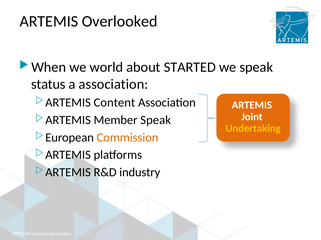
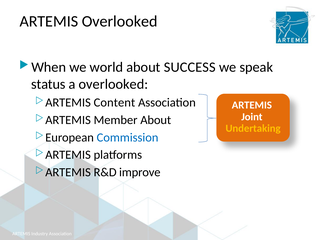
STARTED: STARTED -> SUCCESS
a association: association -> overlooked
Member Speak: Speak -> About
Commission colour: orange -> blue
R&D industry: industry -> improve
